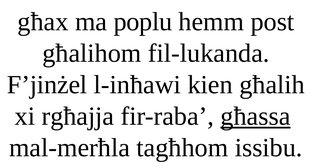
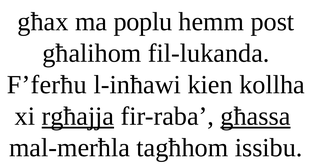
F’jinżel: F’jinżel -> F’ferħu
għalih: għalih -> kollha
rgħajja underline: none -> present
